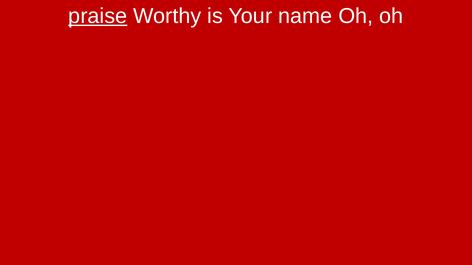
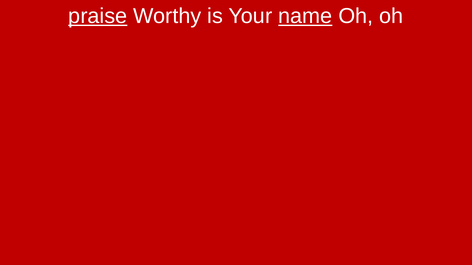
name underline: none -> present
